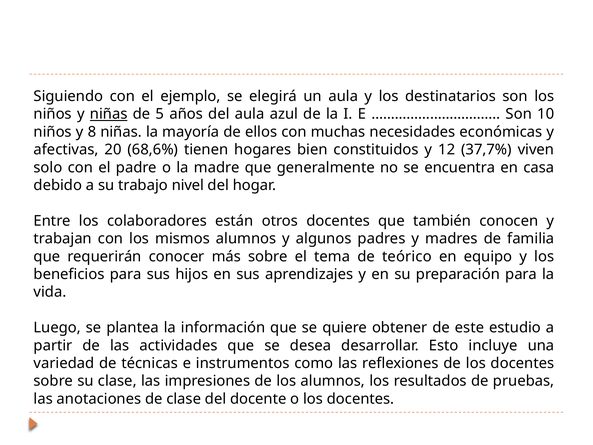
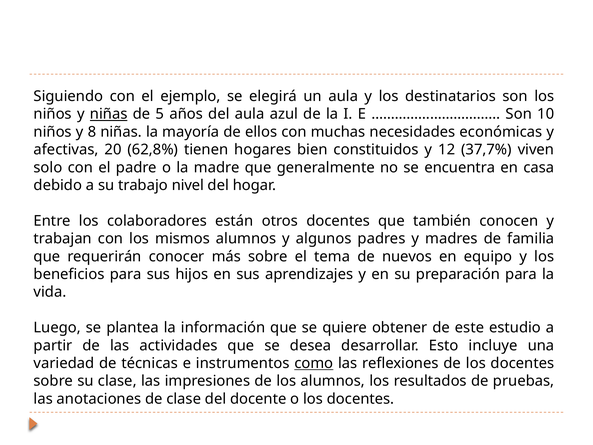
68,6%: 68,6% -> 62,8%
teórico: teórico -> nuevos
como underline: none -> present
